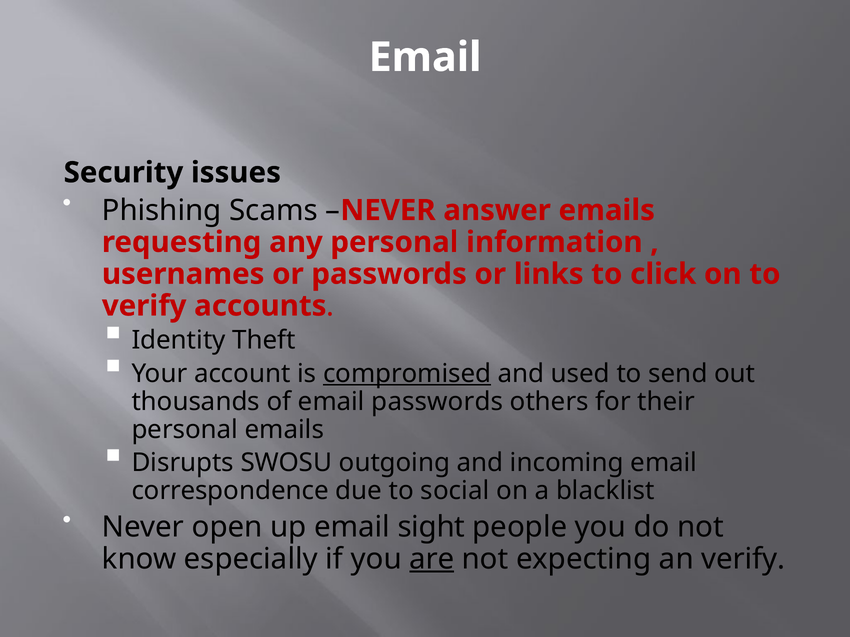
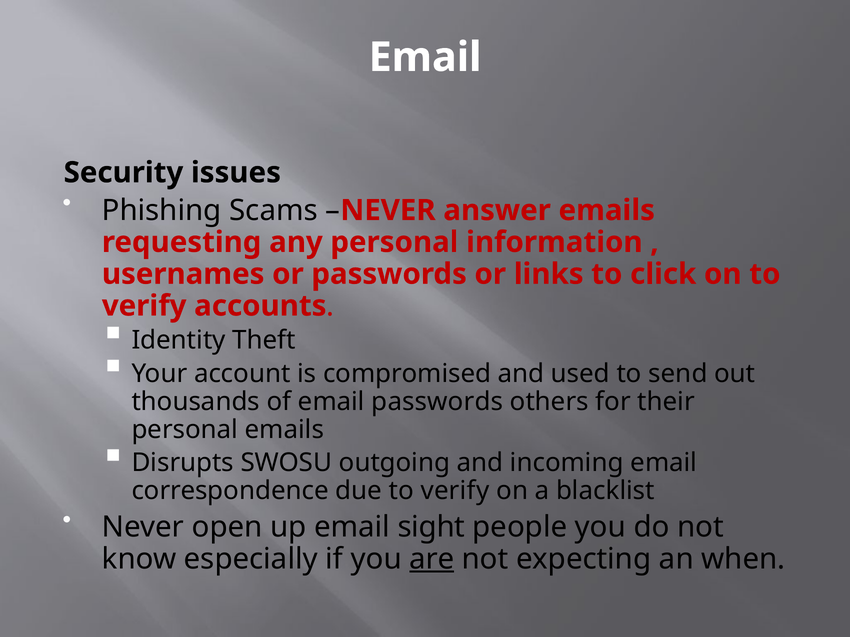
compromised underline: present -> none
due to social: social -> verify
an verify: verify -> when
